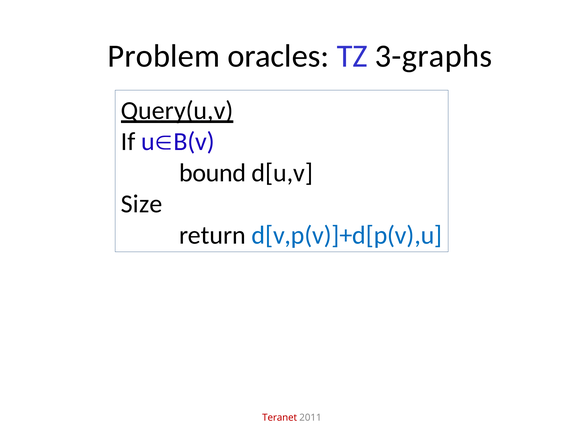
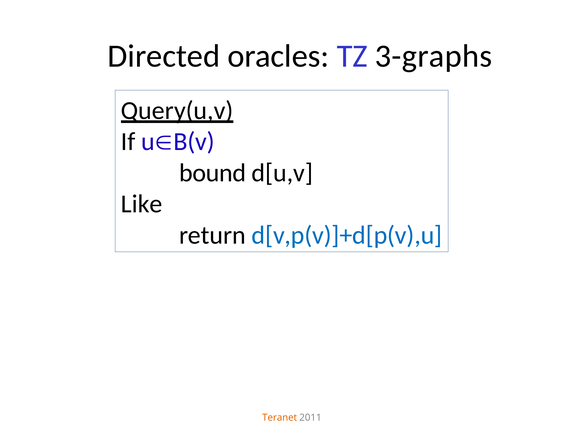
Problem: Problem -> Directed
Size: Size -> Like
Teranet colour: red -> orange
